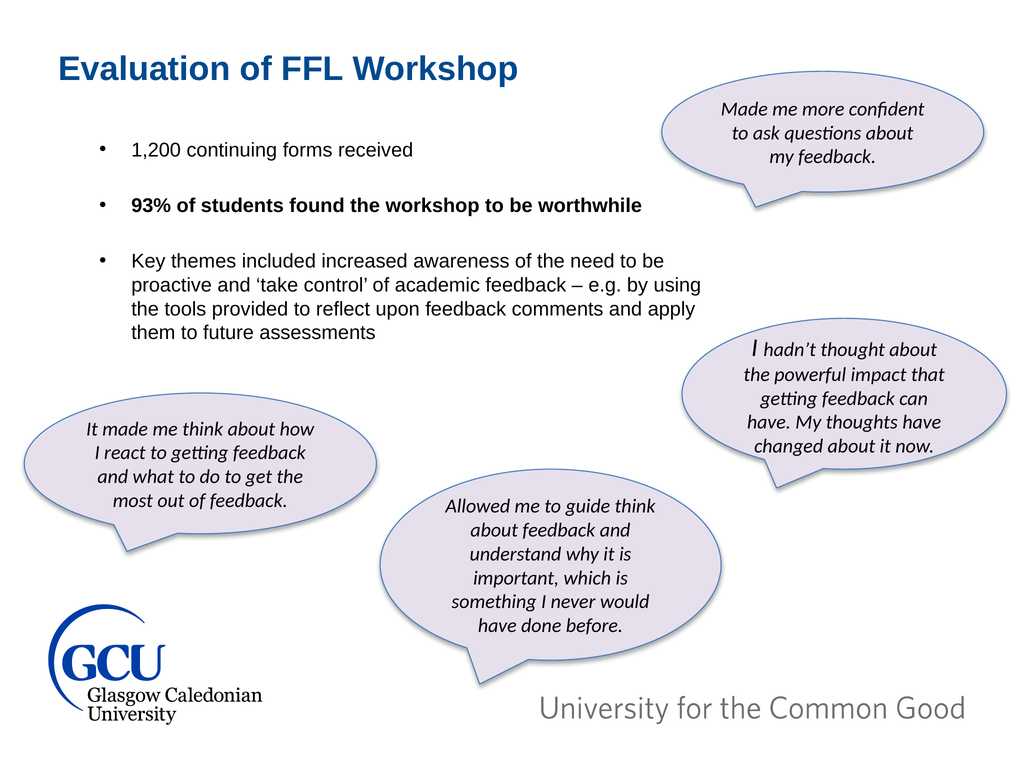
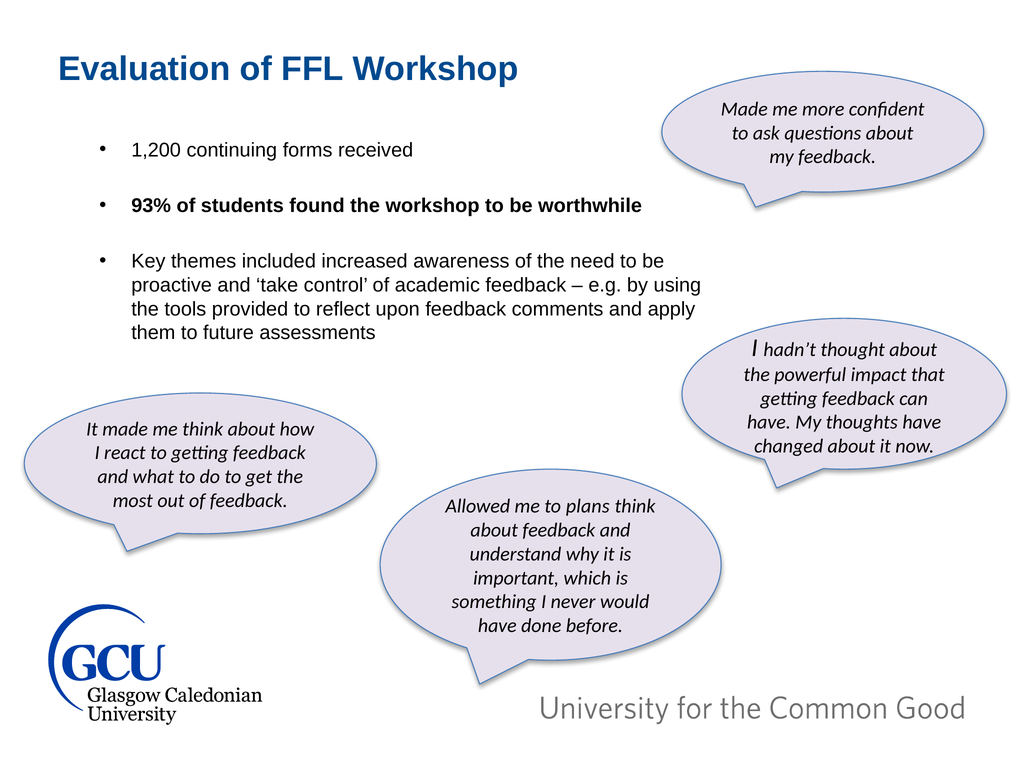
guide: guide -> plans
